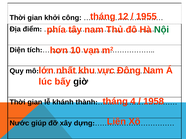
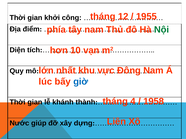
giờ colour: black -> blue
